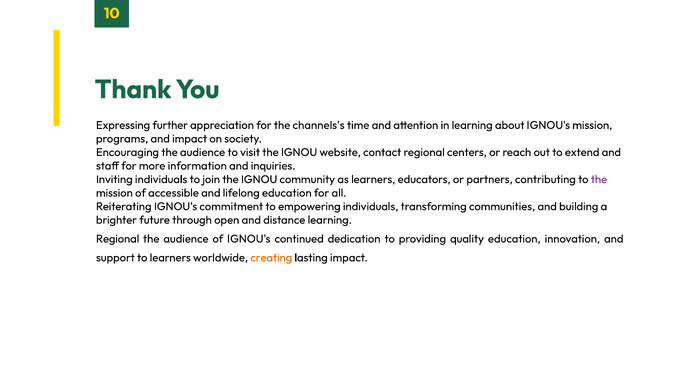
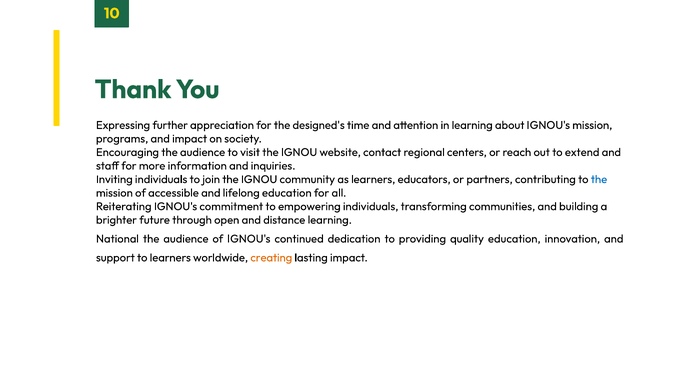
channels's: channels's -> designed's
the at (599, 179) colour: purple -> blue
Regional at (118, 239): Regional -> National
